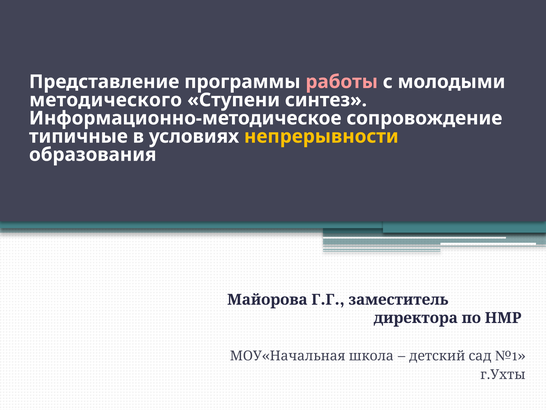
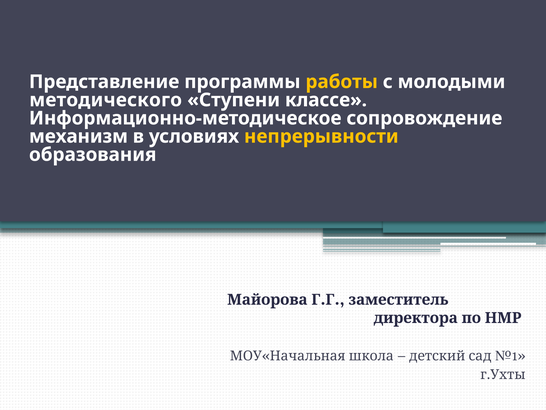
работы colour: pink -> yellow
синтез: синтез -> классе
типичные: типичные -> механизм
